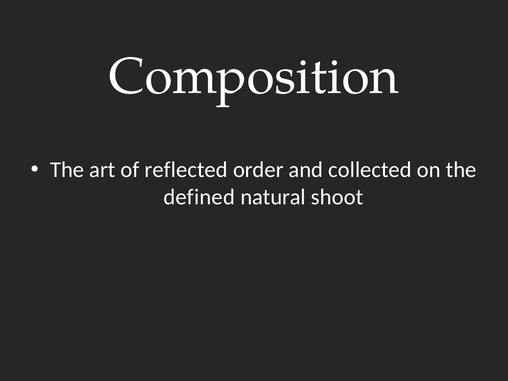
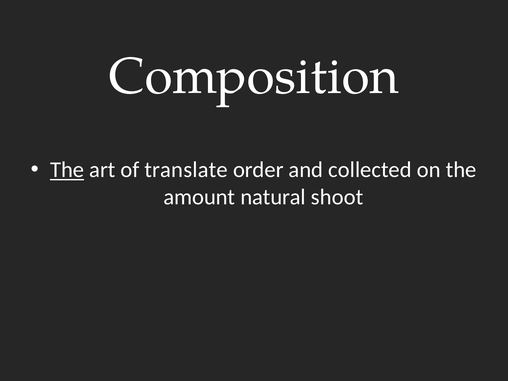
The at (67, 170) underline: none -> present
reflected: reflected -> translate
defined: defined -> amount
